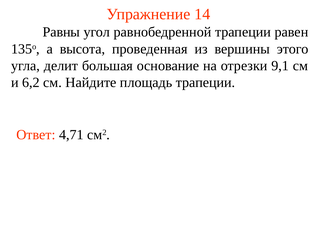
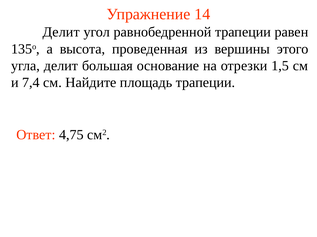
Равны at (61, 32): Равны -> Делит
9,1: 9,1 -> 1,5
6,2: 6,2 -> 7,4
4,71: 4,71 -> 4,75
